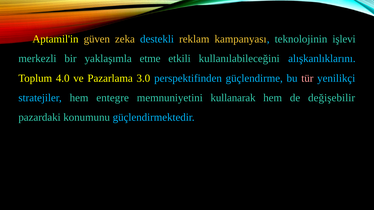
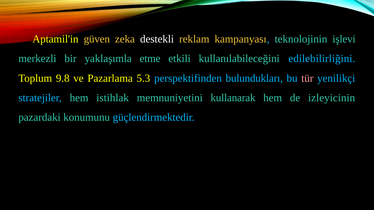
destekli colour: light blue -> white
alışkanlıklarını: alışkanlıklarını -> edilebilirliğini
4.0: 4.0 -> 9.8
3.0: 3.0 -> 5.3
güçlendirme: güçlendirme -> bulundukları
entegre: entegre -> istihlak
değişebilir: değişebilir -> izleyicinin
